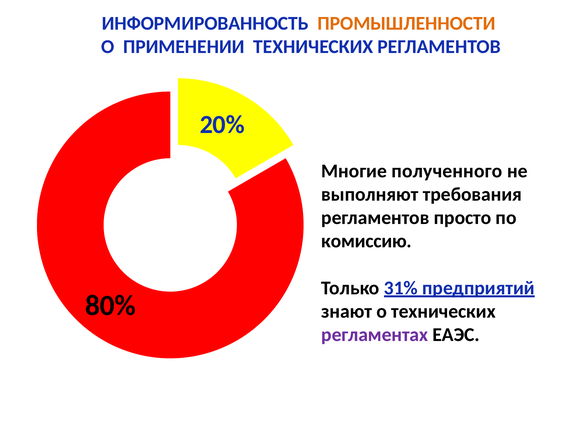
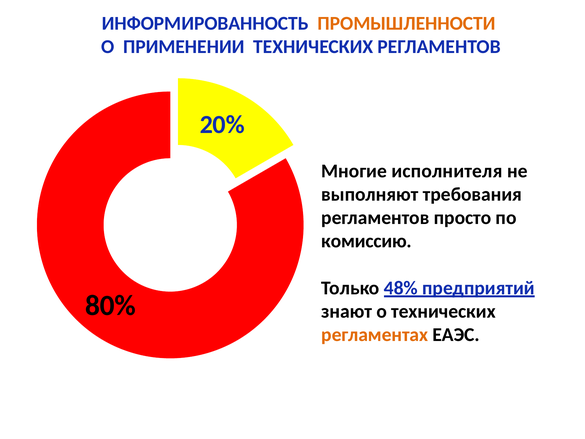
полученного: полученного -> исполнителя
31%: 31% -> 48%
регламентах colour: purple -> orange
